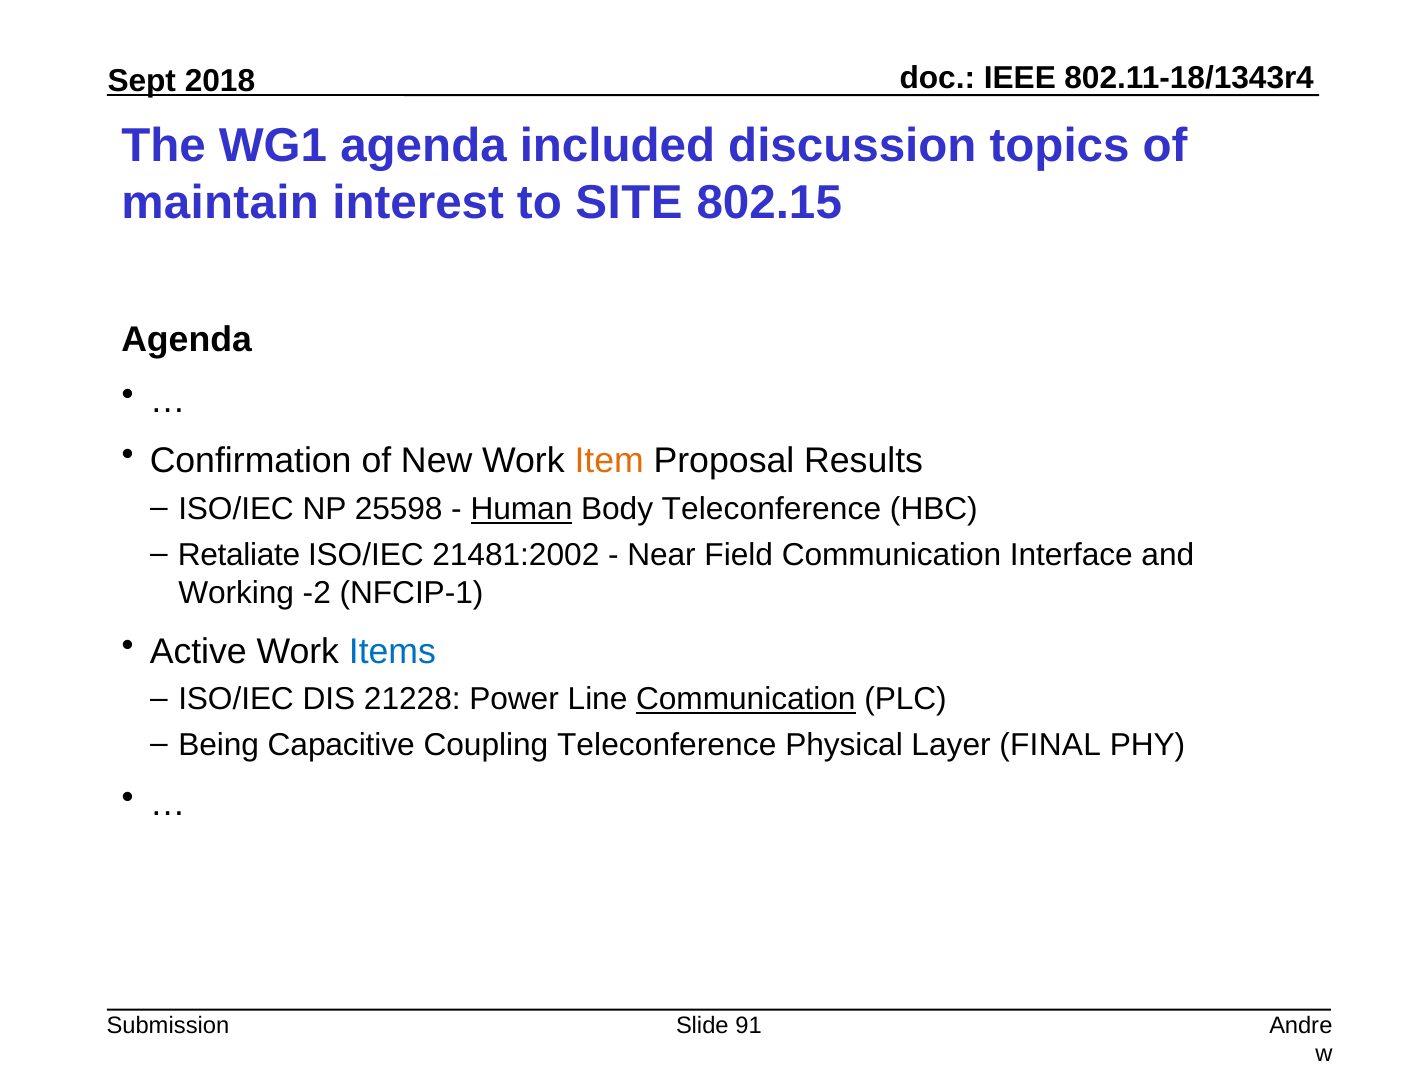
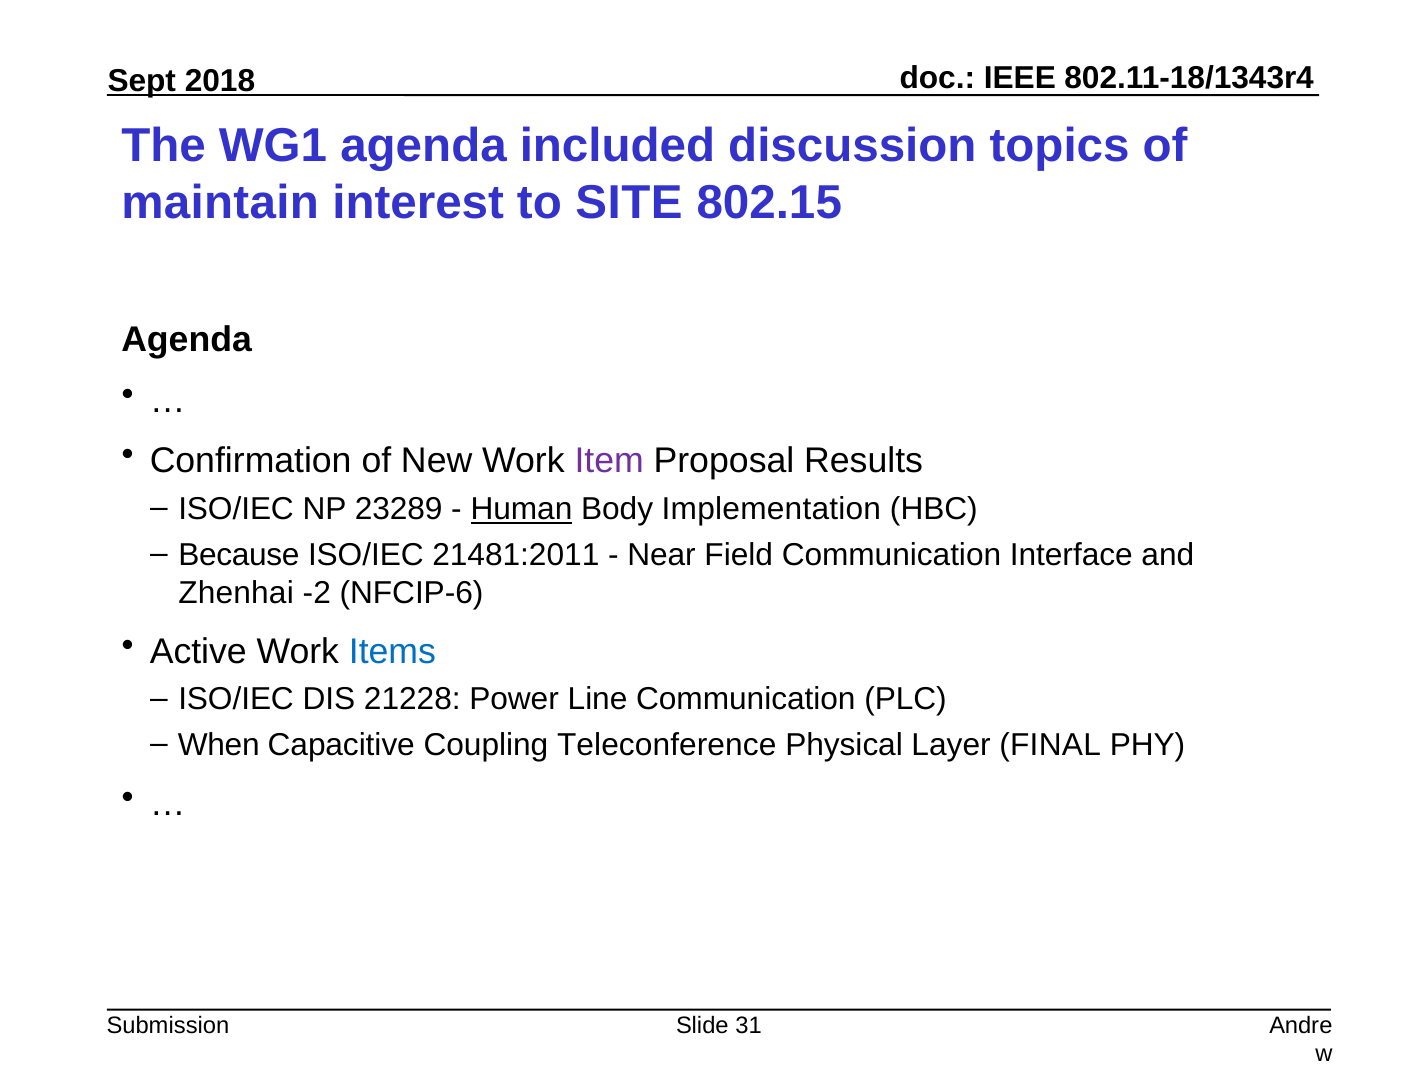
Item colour: orange -> purple
25598: 25598 -> 23289
Body Teleconference: Teleconference -> Implementation
Retaliate: Retaliate -> Because
21481:2002: 21481:2002 -> 21481:2011
Working: Working -> Zhenhai
NFCIP-1: NFCIP-1 -> NFCIP-6
Communication at (746, 700) underline: present -> none
Being: Being -> When
91: 91 -> 31
